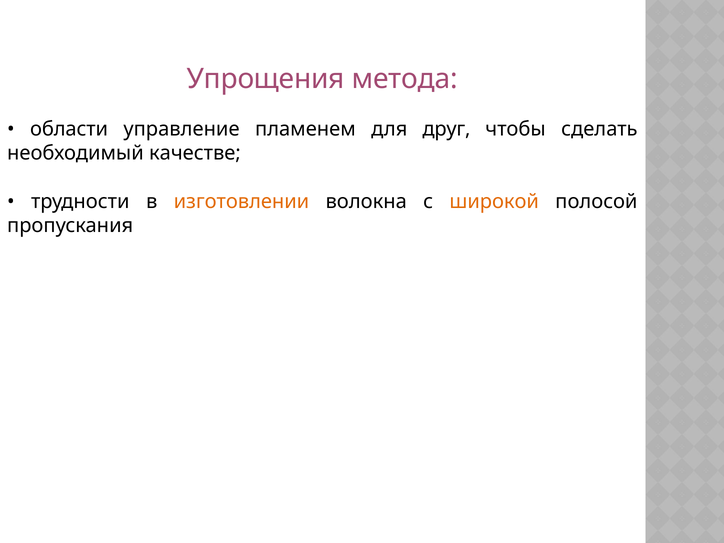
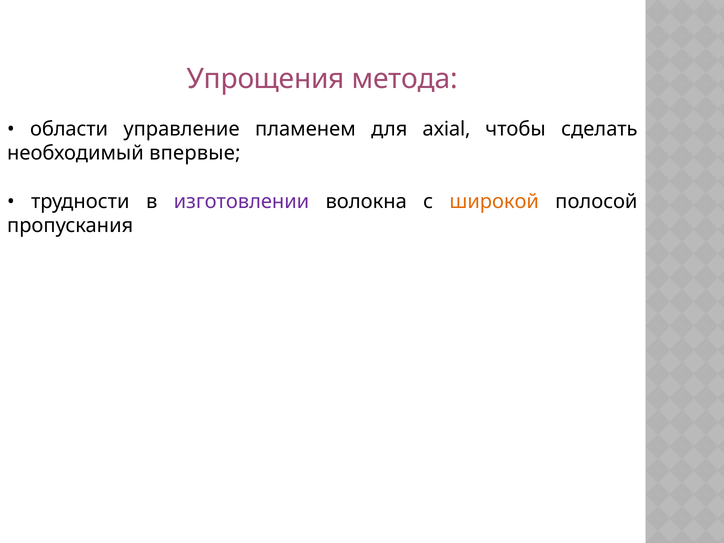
друг: друг -> axial
качестве: качестве -> впервые
изготовлении colour: orange -> purple
